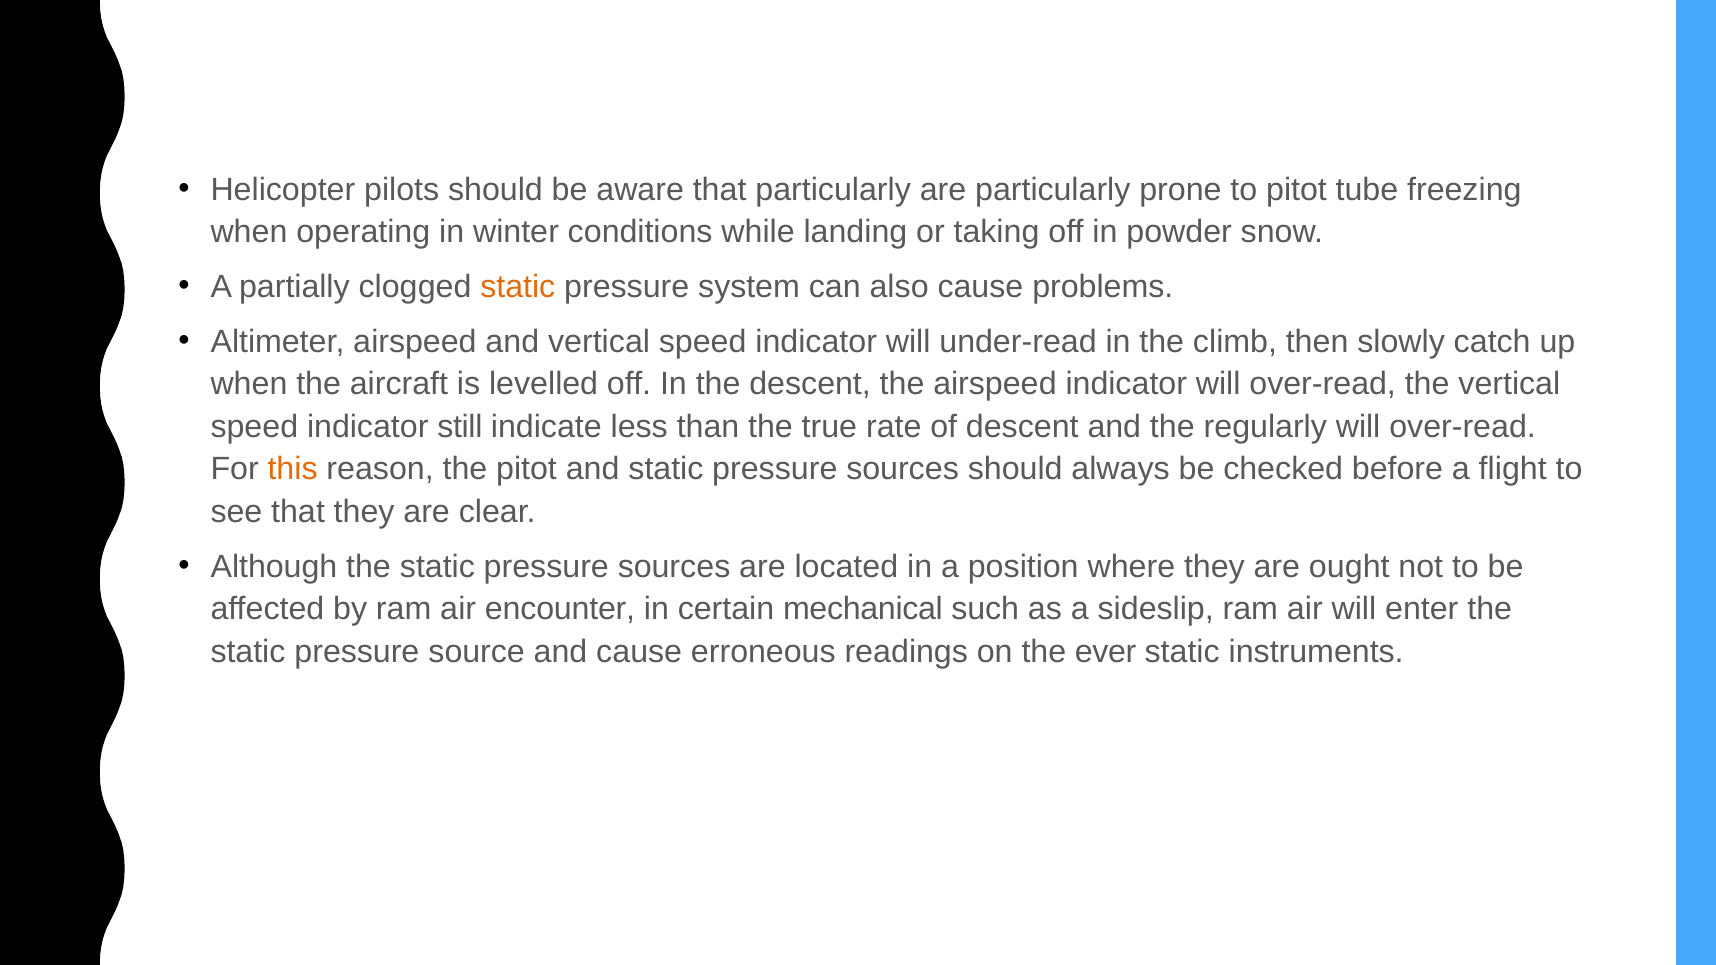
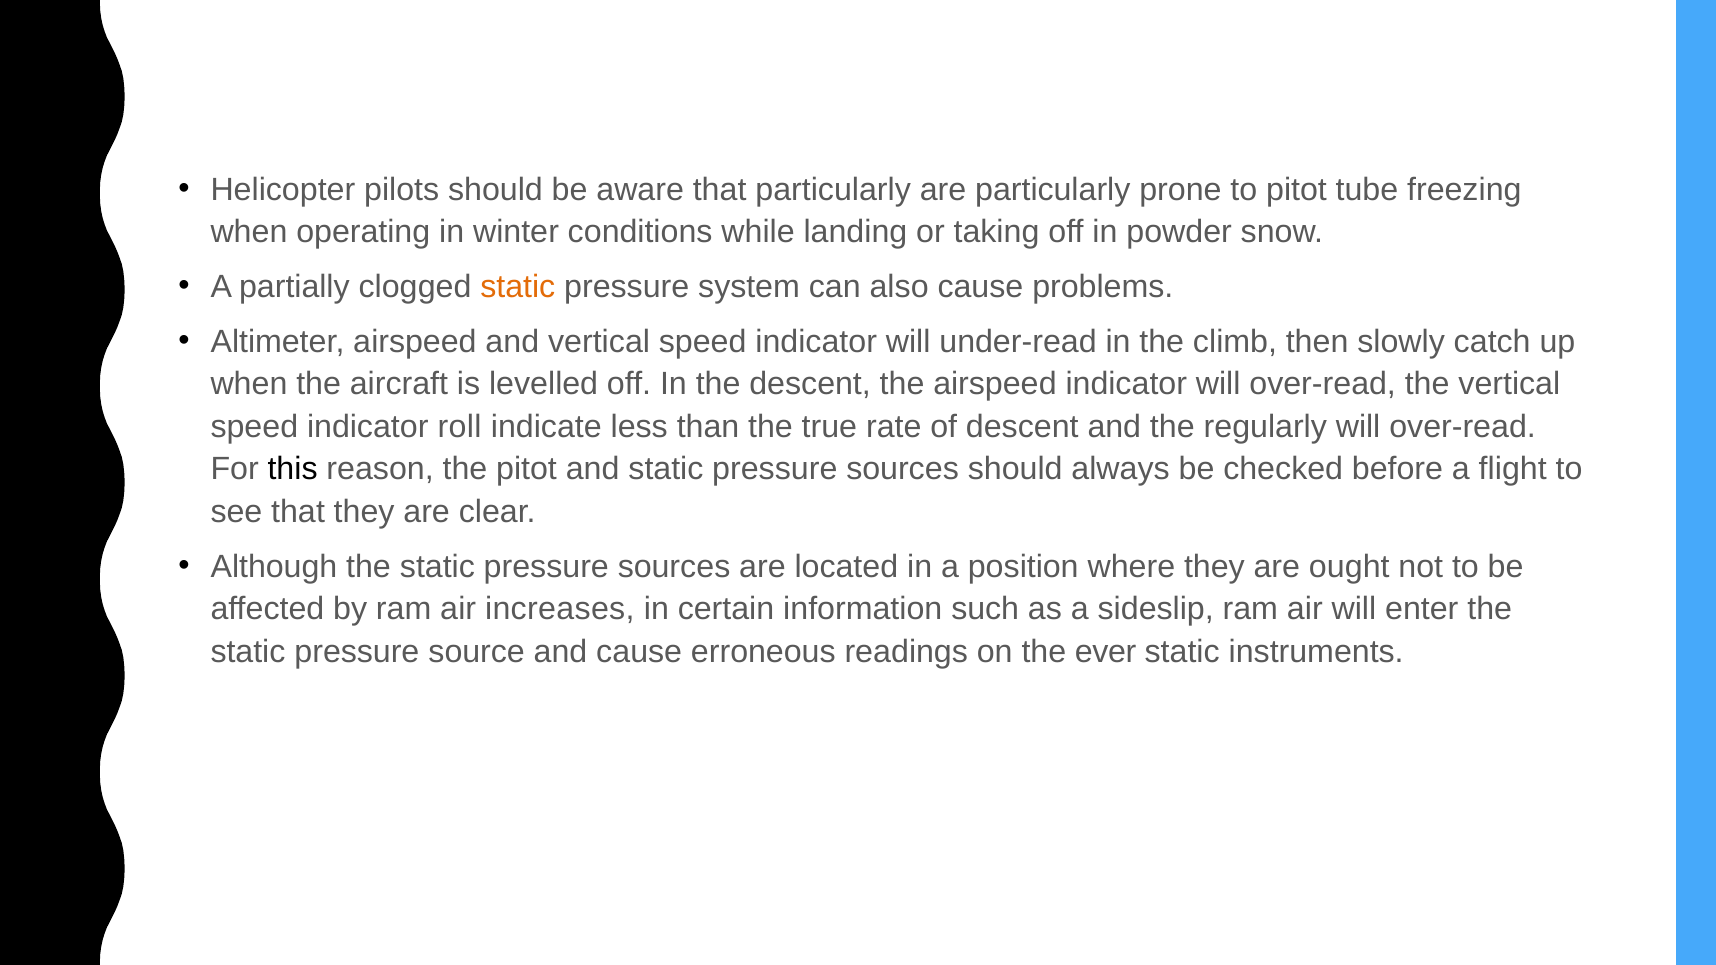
still: still -> roll
this colour: orange -> black
encounter: encounter -> increases
mechanical: mechanical -> information
